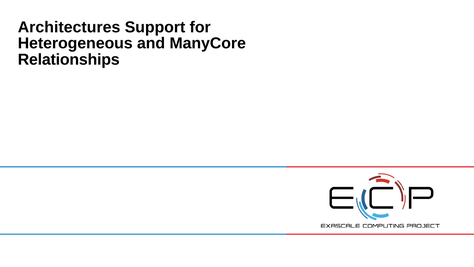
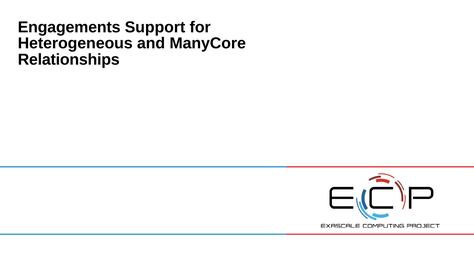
Architectures: Architectures -> Engagements
